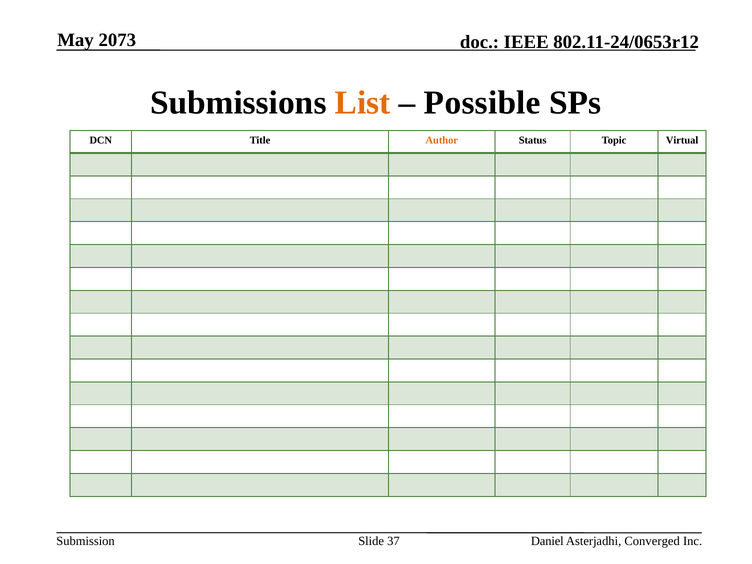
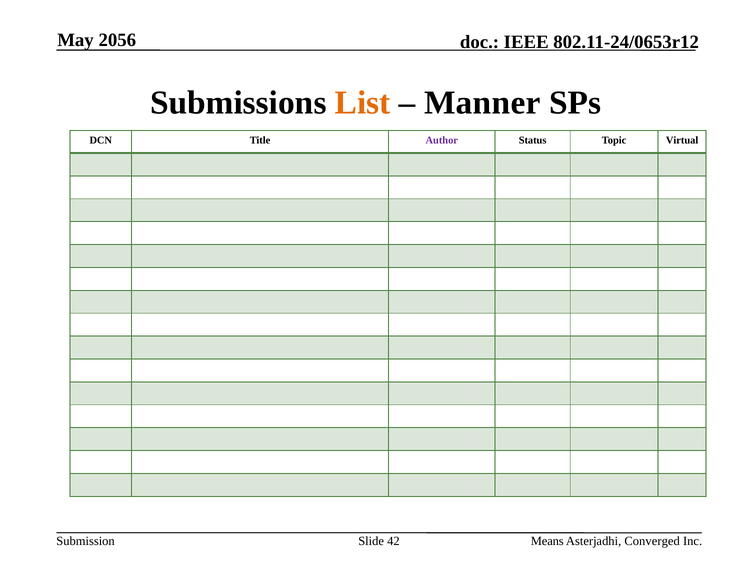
2073: 2073 -> 2056
Possible: Possible -> Manner
Author colour: orange -> purple
37: 37 -> 42
Daniel: Daniel -> Means
